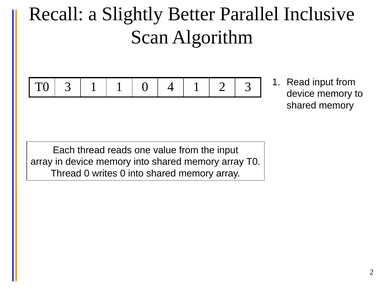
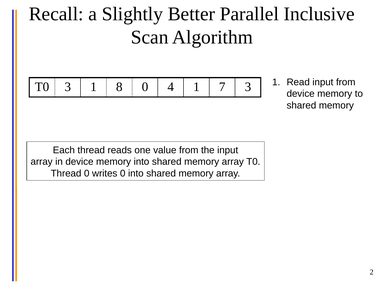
1 1: 1 -> 8
1 2: 2 -> 7
